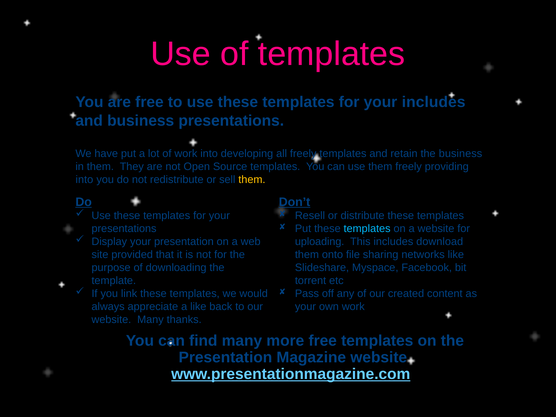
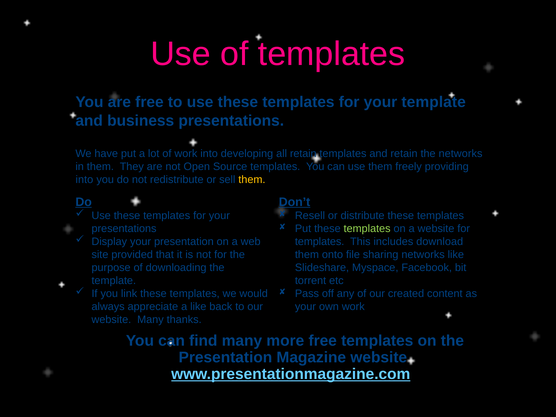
your includes: includes -> template
all freely: freely -> retain
the business: business -> networks
templates at (367, 229) colour: light blue -> light green
uploading at (320, 242): uploading -> templates
